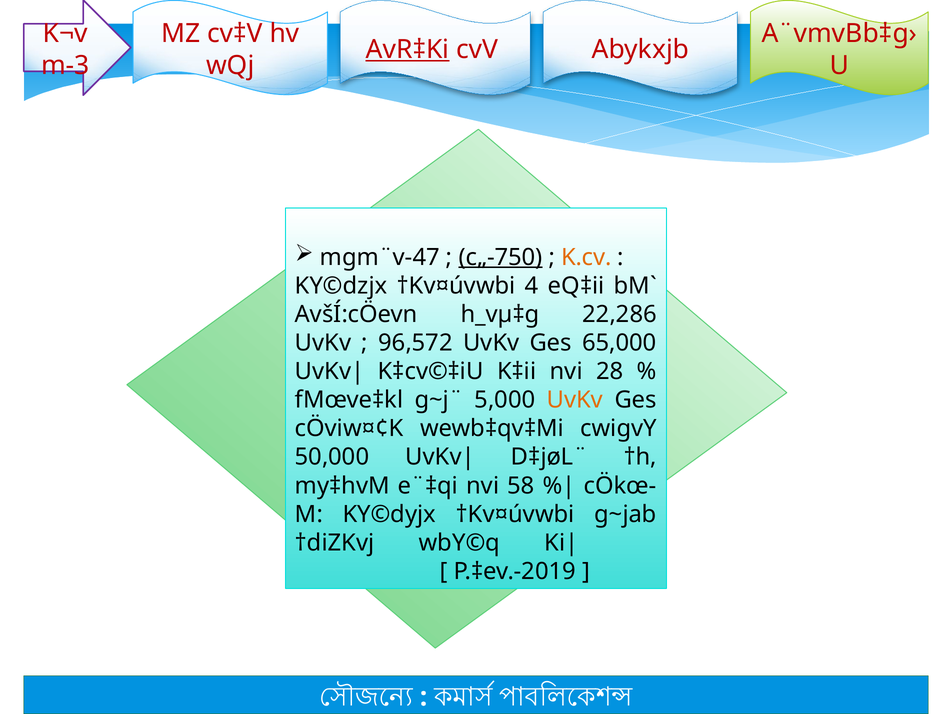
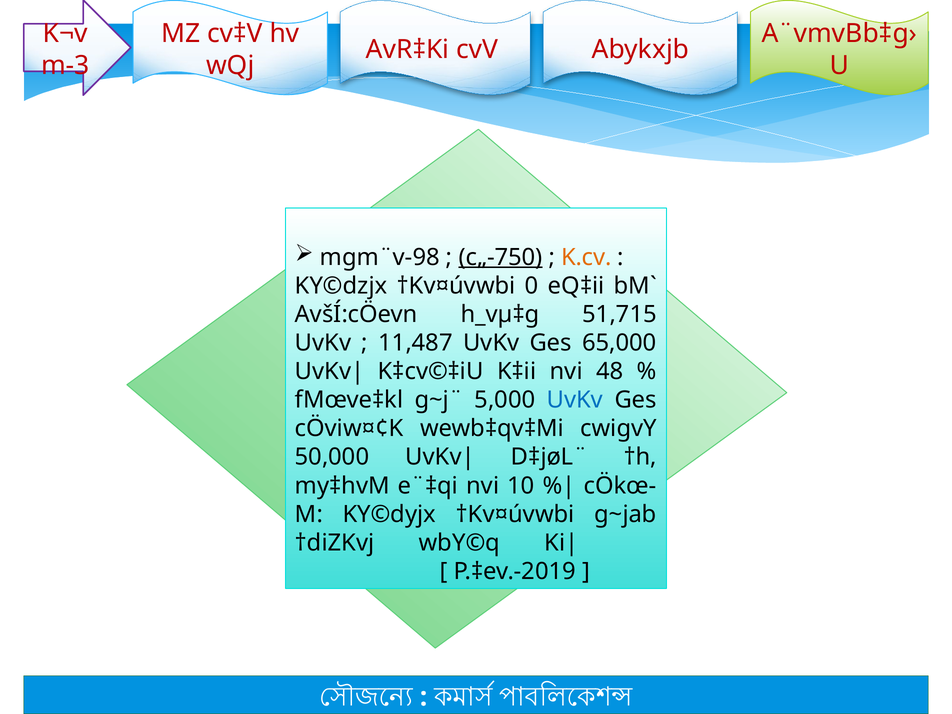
AvR‡Ki underline: present -> none
mgm¨v-47: mgm¨v-47 -> mgm¨v-98
4: 4 -> 0
22,286: 22,286 -> 51,715
96,572: 96,572 -> 11,487
28: 28 -> 48
UvKv at (575, 400) colour: orange -> blue
58: 58 -> 10
